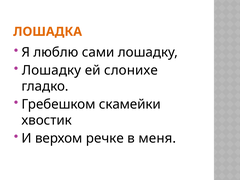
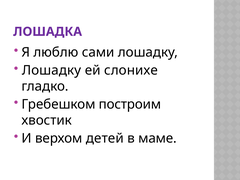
ЛОШАДКА colour: orange -> purple
скамейки: скамейки -> построим
речке: речке -> детей
меня: меня -> маме
